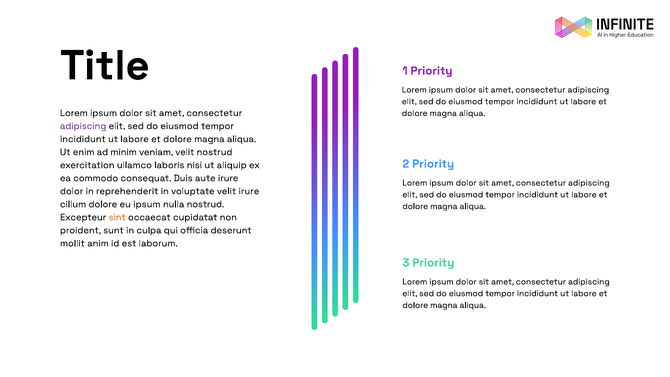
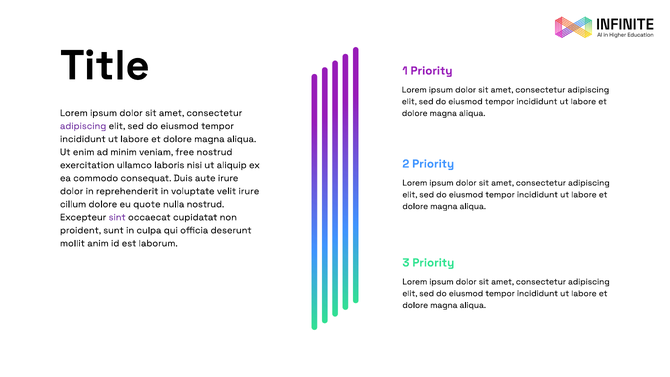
veniam velit: velit -> free
eu ipsum: ipsum -> quote
sint colour: orange -> purple
